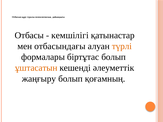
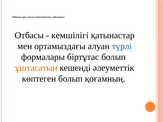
отбасындағы: отбасындағы -> ортамыздағы
түрлі colour: orange -> blue
жаңғыру: жаңғыру -> көптеген
